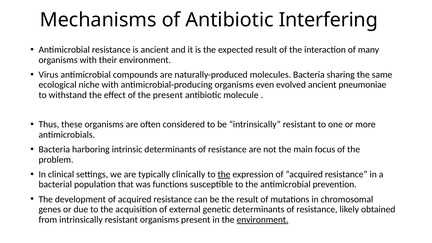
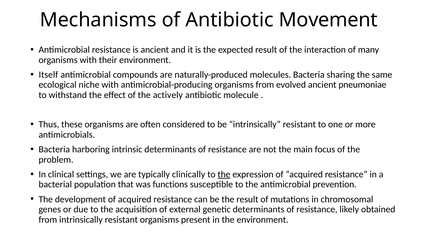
Interfering: Interfering -> Movement
Virus: Virus -> Itself
organisms even: even -> from
the present: present -> actively
environment at (263, 220) underline: present -> none
